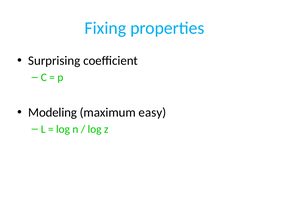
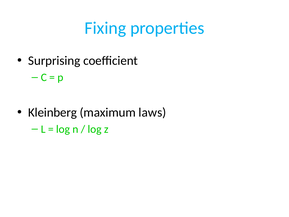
Modeling: Modeling -> Kleinberg
easy: easy -> laws
